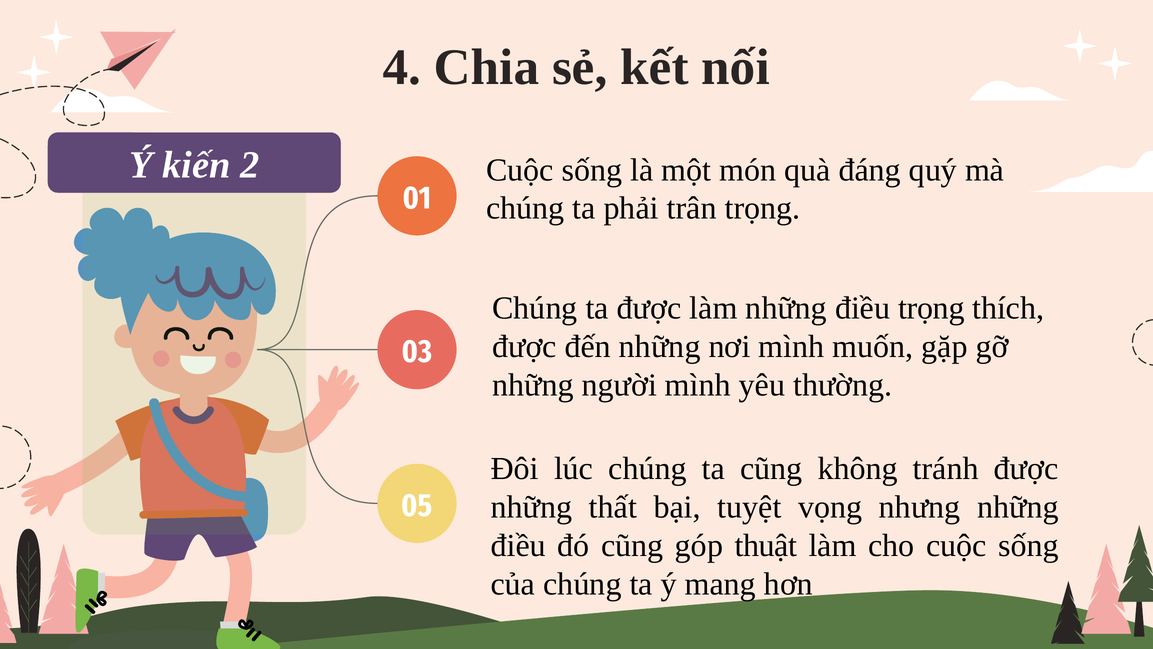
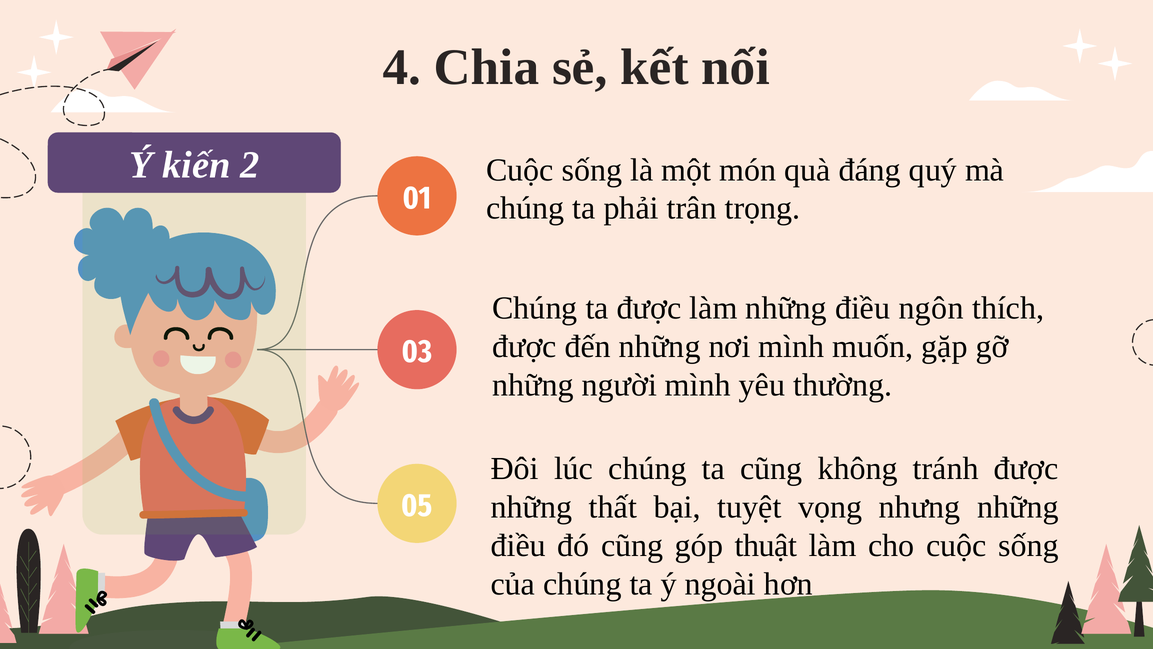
điều trọng: trọng -> ngôn
mang: mang -> ngoài
